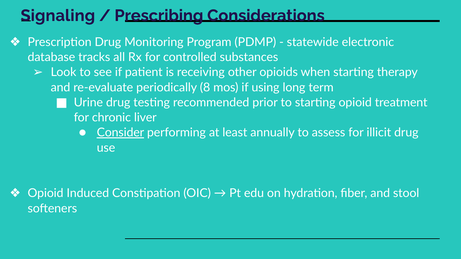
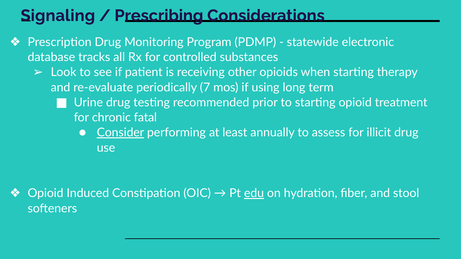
8: 8 -> 7
liver: liver -> fatal
edu underline: none -> present
